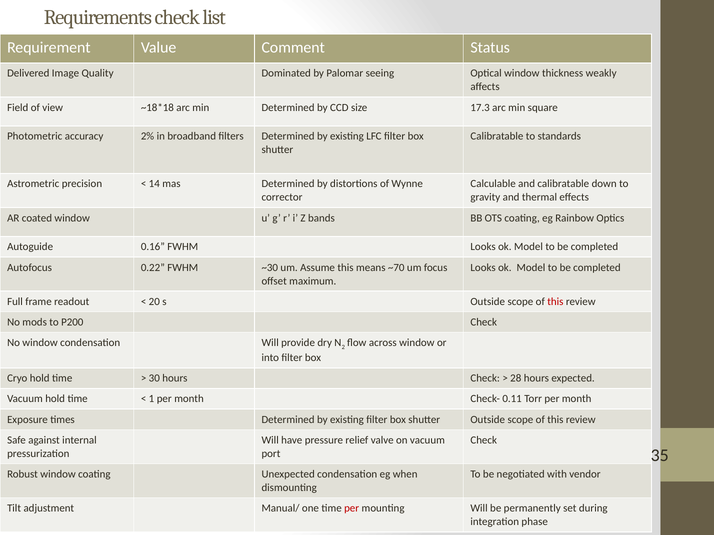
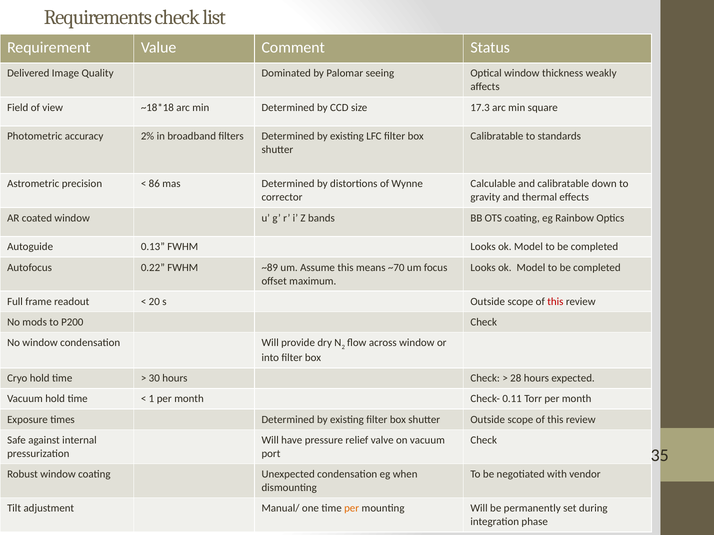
14: 14 -> 86
0.16: 0.16 -> 0.13
~30: ~30 -> ~89
per at (352, 509) colour: red -> orange
